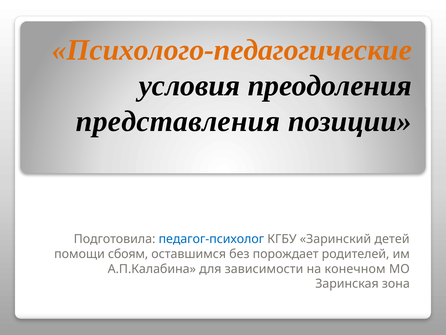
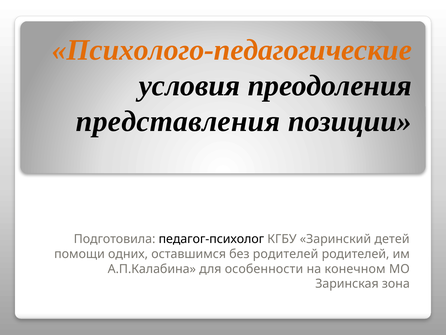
педагог-психолог colour: blue -> black
сбоям: сбоям -> одних
без порождает: порождает -> родителей
зависимости: зависимости -> особенности
